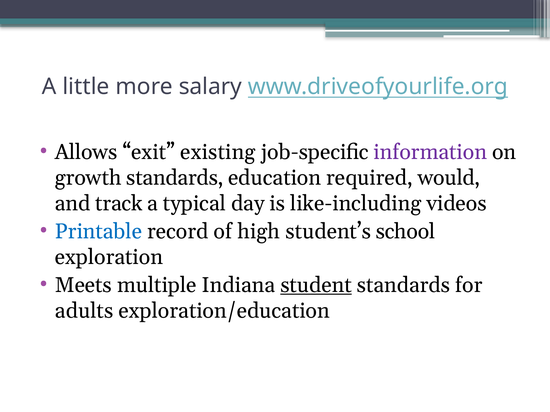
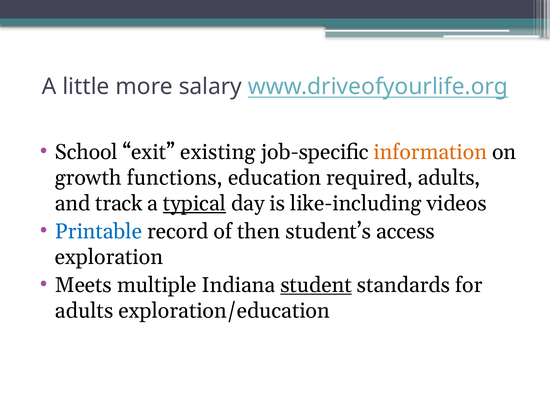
Allows: Allows -> School
information colour: purple -> orange
growth standards: standards -> functions
required would: would -> adults
typical underline: none -> present
high: high -> then
school: school -> access
